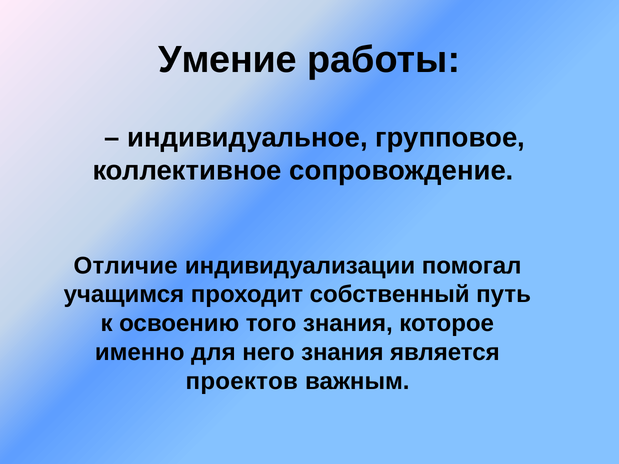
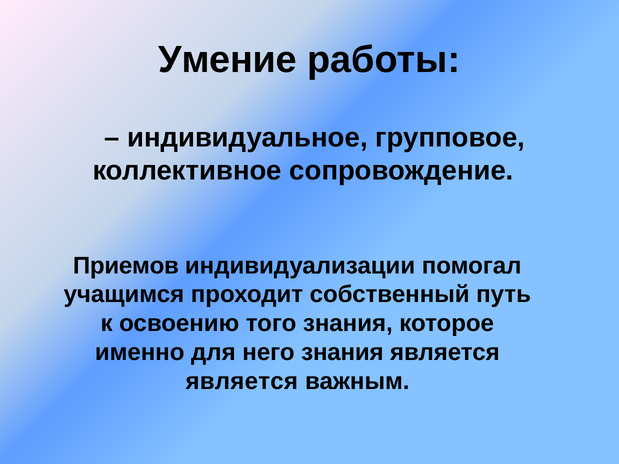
Отличие: Отличие -> Приемов
проектов at (242, 381): проектов -> является
